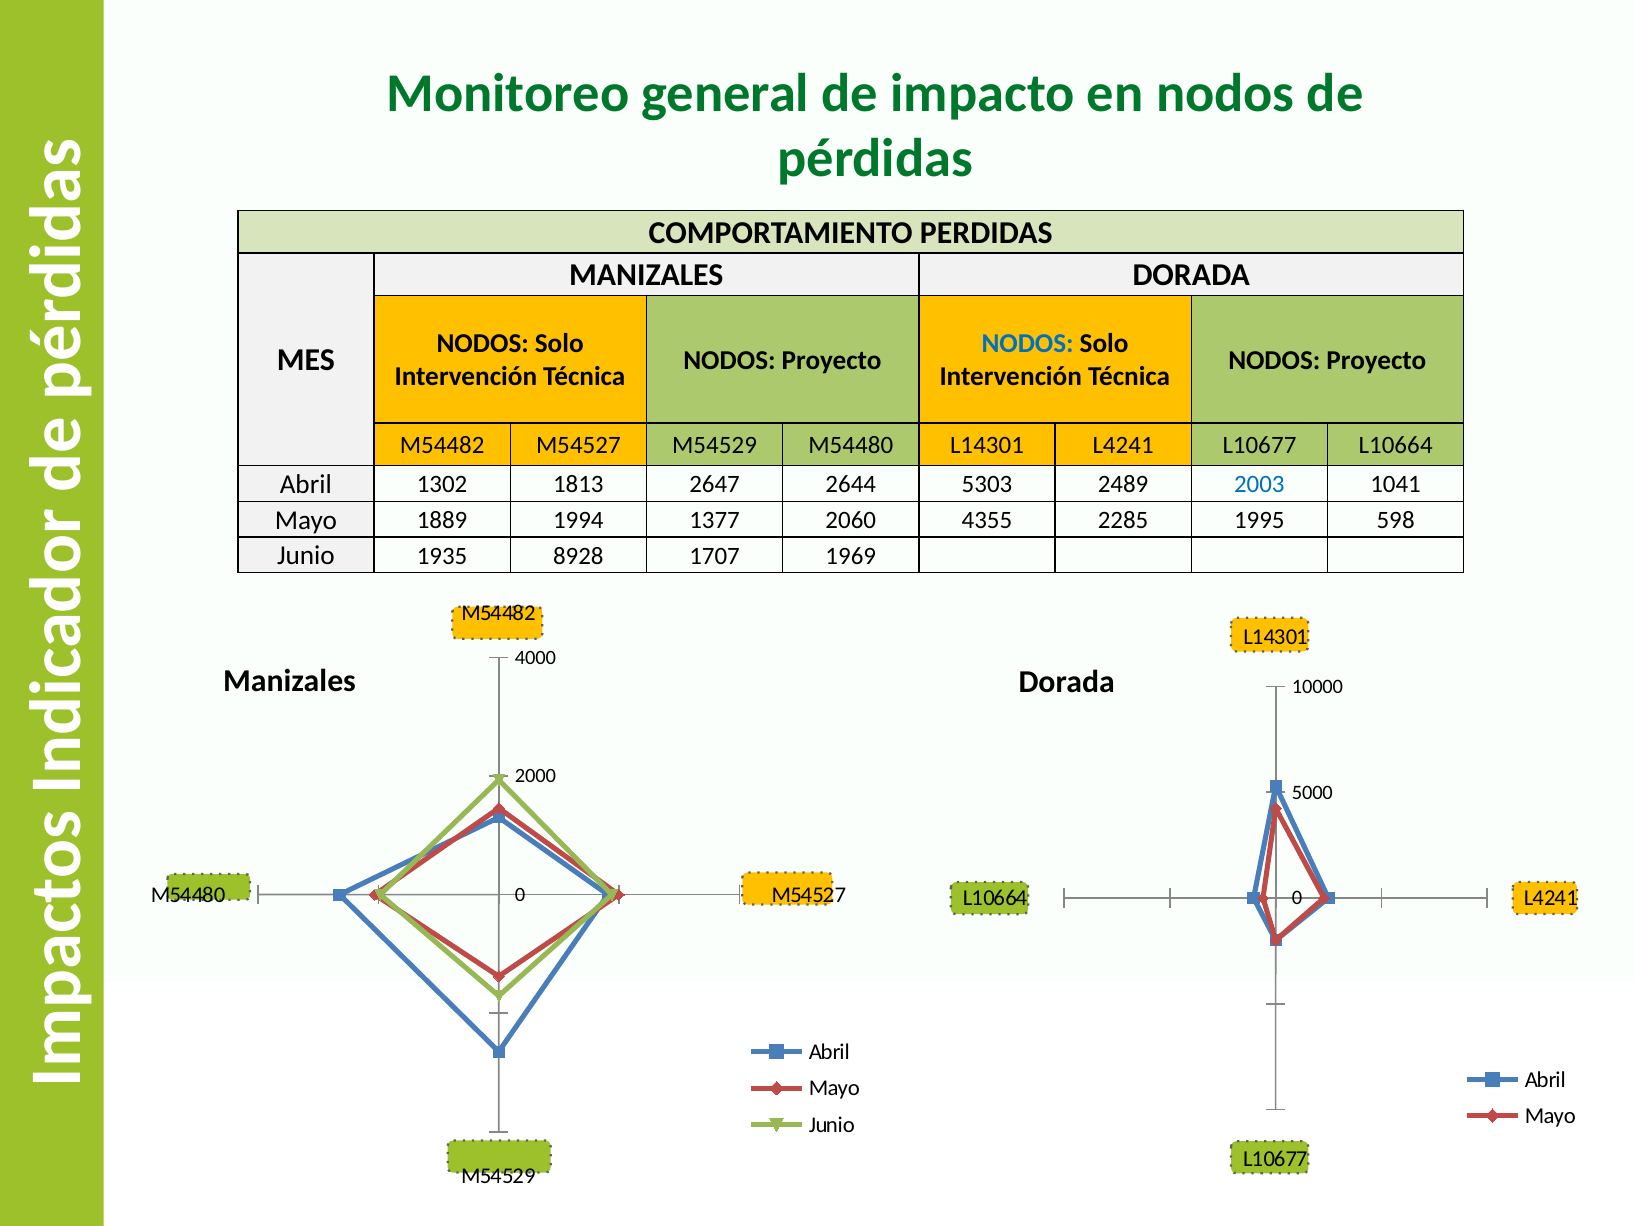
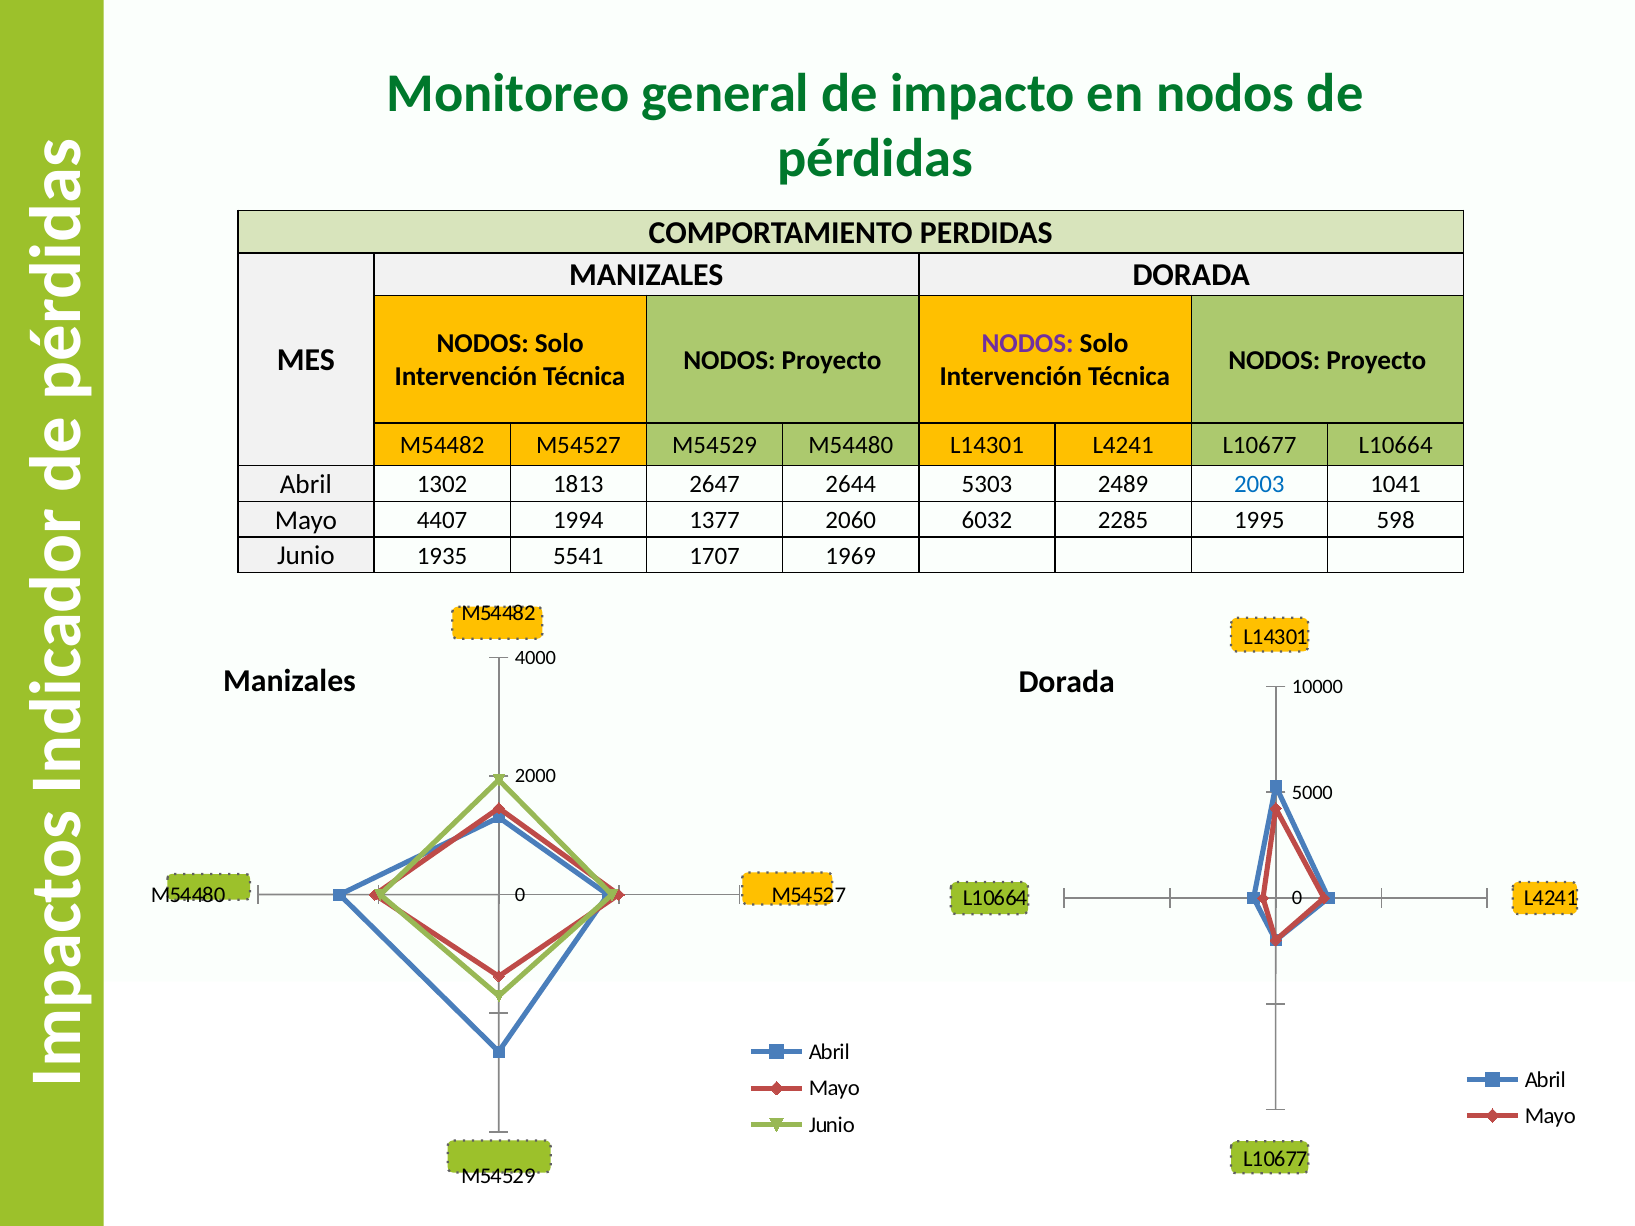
NODOS at (1028, 344) colour: blue -> purple
1889: 1889 -> 4407
4355: 4355 -> 6032
8928: 8928 -> 5541
